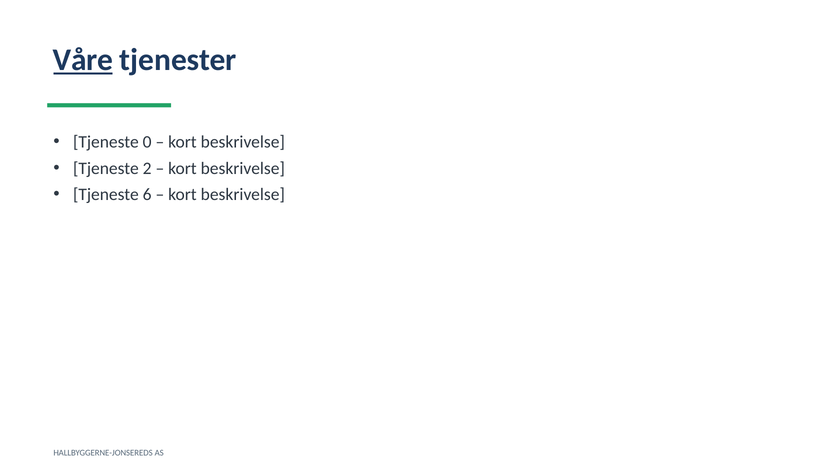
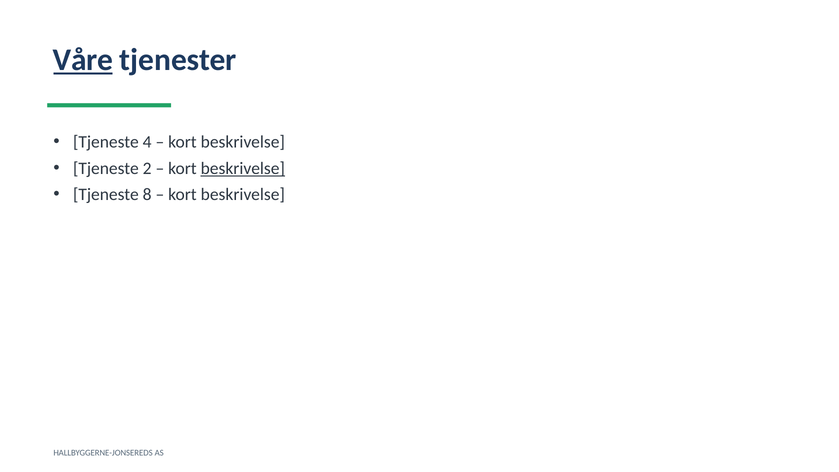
0: 0 -> 4
beskrivelse at (243, 168) underline: none -> present
6: 6 -> 8
